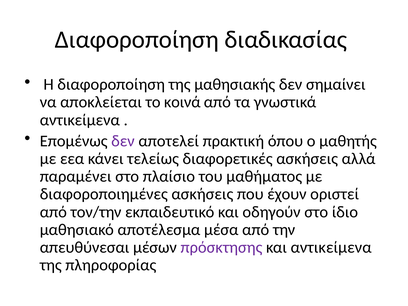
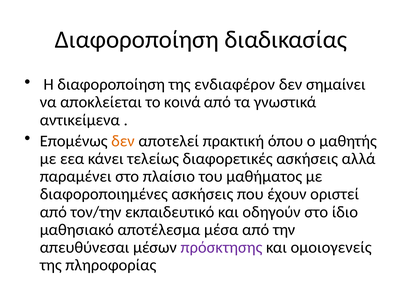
μαθησιακής: μαθησιακής -> ενδιαφέρον
δεν at (123, 141) colour: purple -> orange
και αντικείμενα: αντικείμενα -> ομοιογενείς
